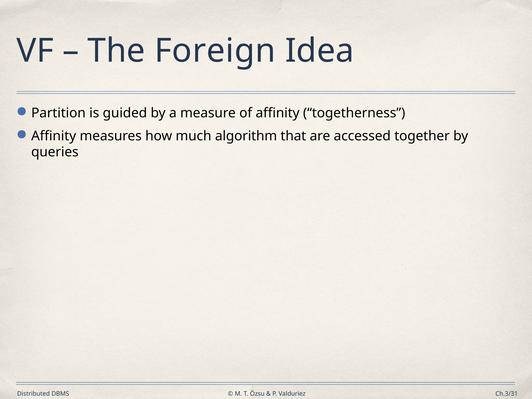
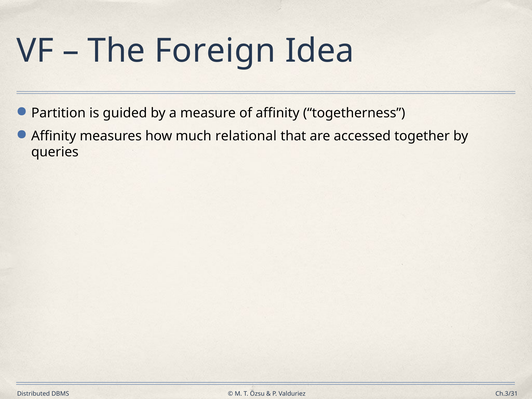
algorithm: algorithm -> relational
